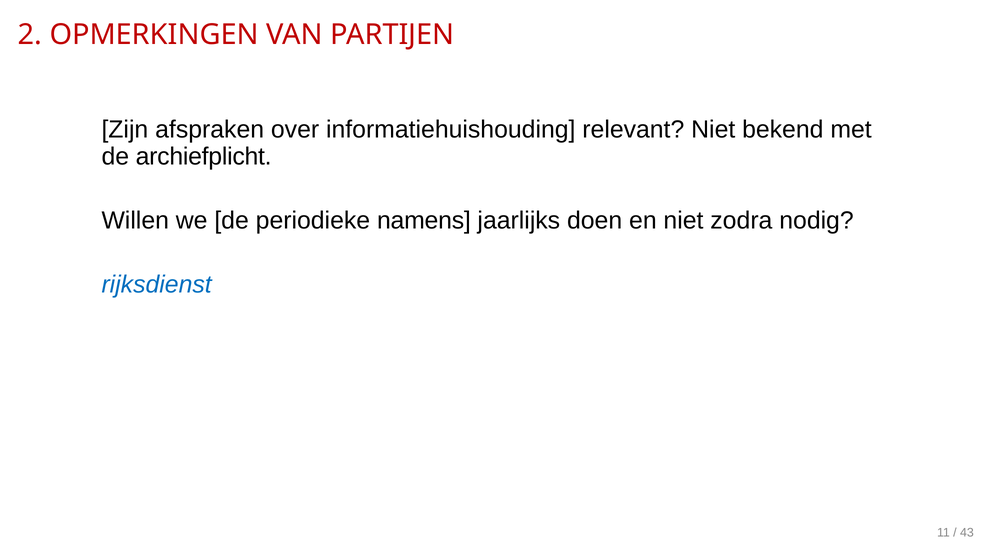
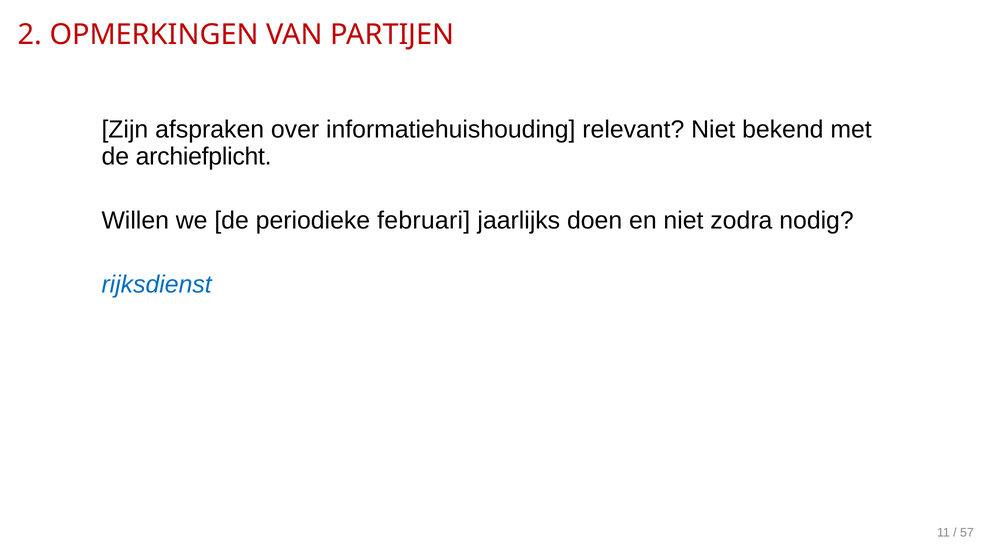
namens: namens -> februari
43: 43 -> 57
